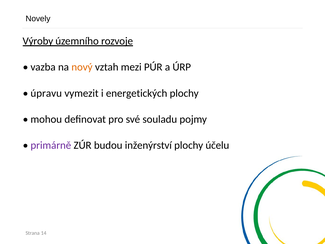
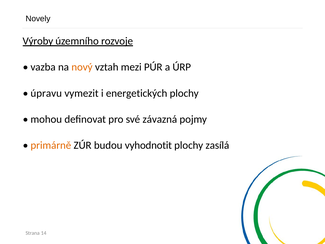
souladu: souladu -> závazná
primárně colour: purple -> orange
inženýrství: inženýrství -> vyhodnotit
účelu: účelu -> zasílá
